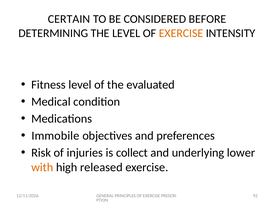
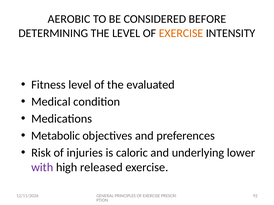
CERTAIN: CERTAIN -> AEROBIC
Immobile: Immobile -> Metabolic
collect: collect -> caloric
with colour: orange -> purple
